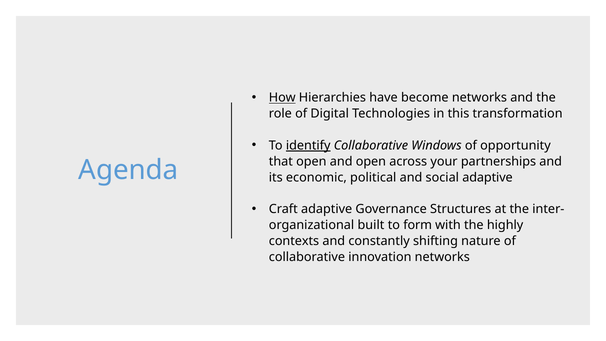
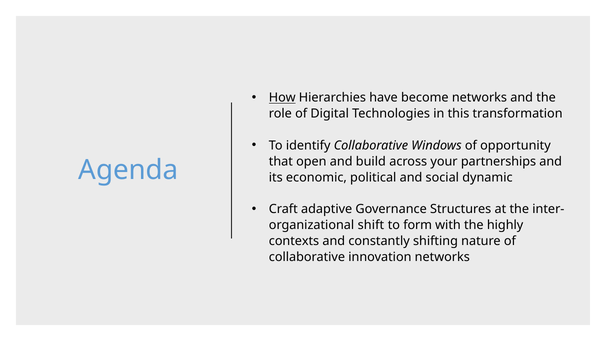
identify underline: present -> none
and open: open -> build
social adaptive: adaptive -> dynamic
built: built -> shift
